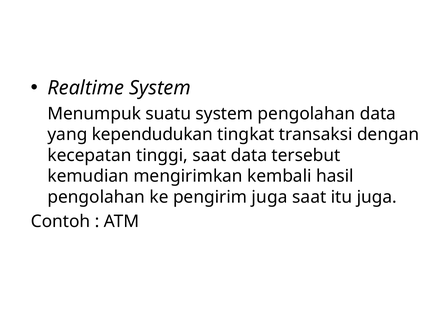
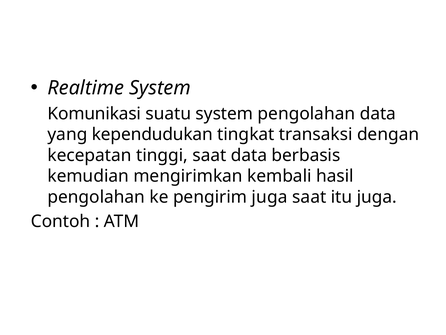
Menumpuk: Menumpuk -> Komunikasi
tersebut: tersebut -> berbasis
